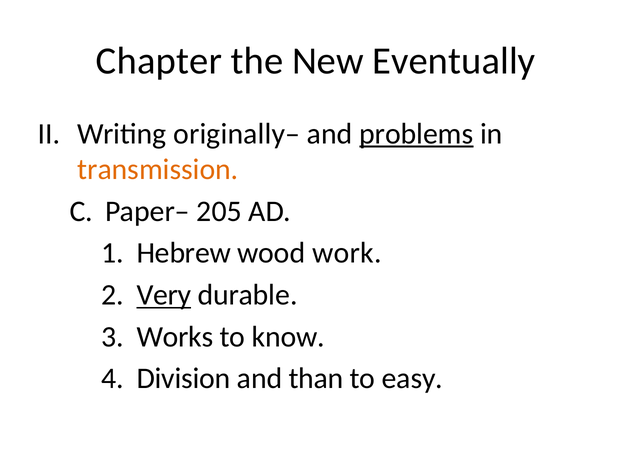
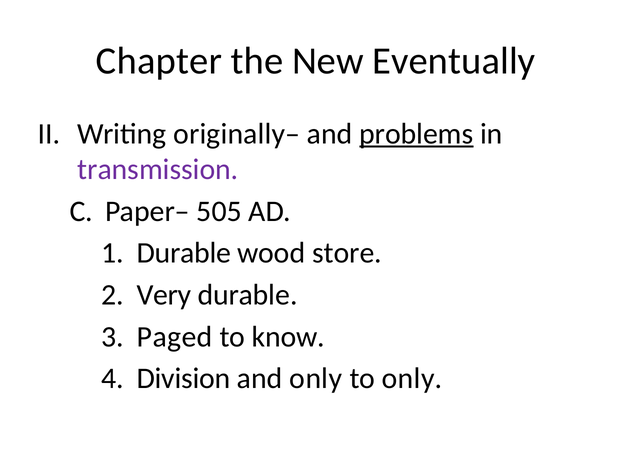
transmission colour: orange -> purple
205: 205 -> 505
Hebrew at (184, 253): Hebrew -> Durable
work: work -> store
Very underline: present -> none
Works: Works -> Paged
and than: than -> only
to easy: easy -> only
